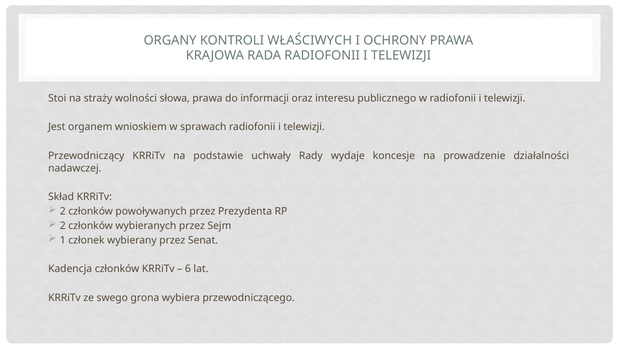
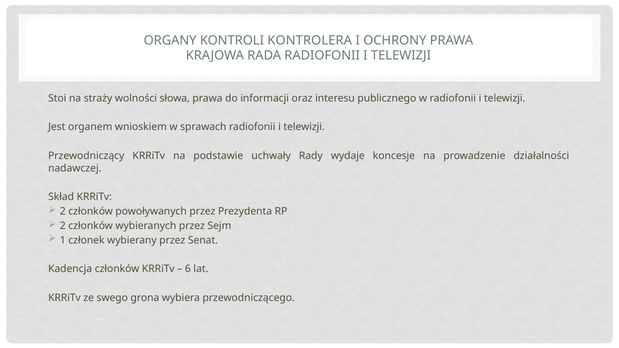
WŁAŚCIWYCH: WŁAŚCIWYCH -> KONTROLERA
